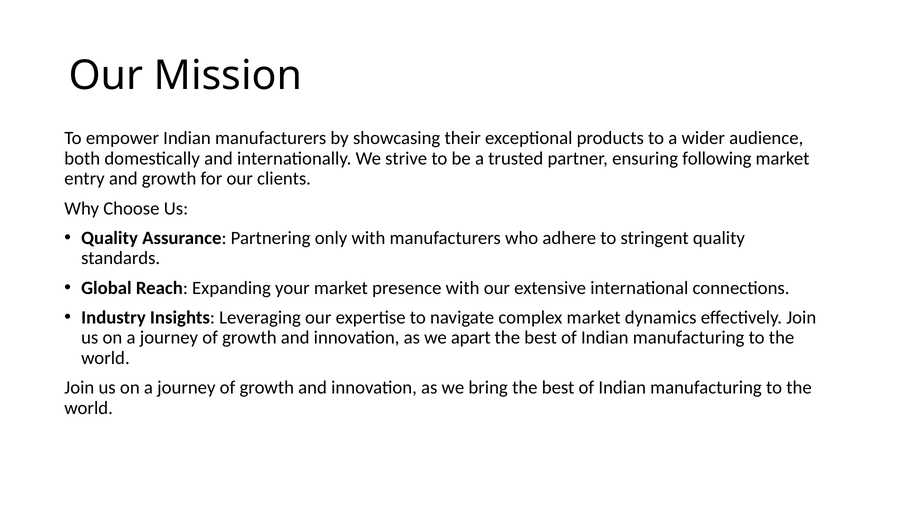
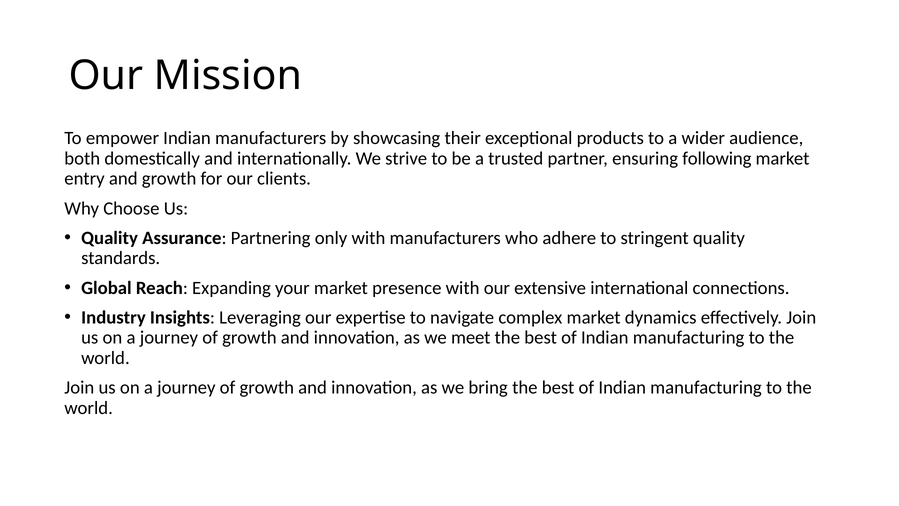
apart: apart -> meet
